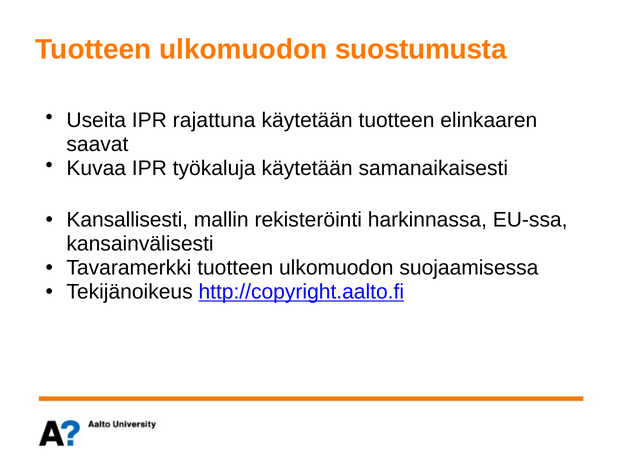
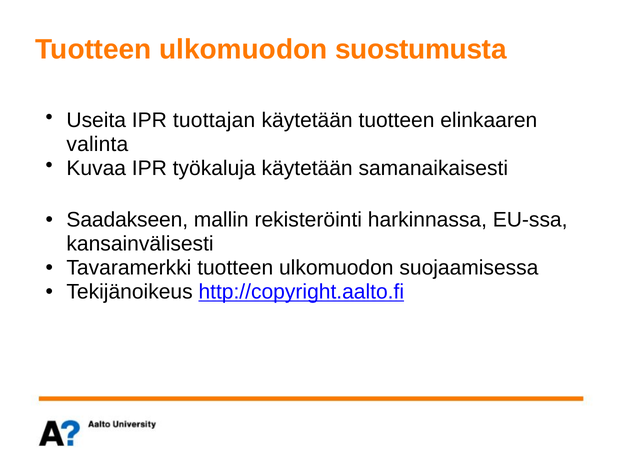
rajattuna: rajattuna -> tuottajan
saavat: saavat -> valinta
Kansallisesti: Kansallisesti -> Saadakseen
